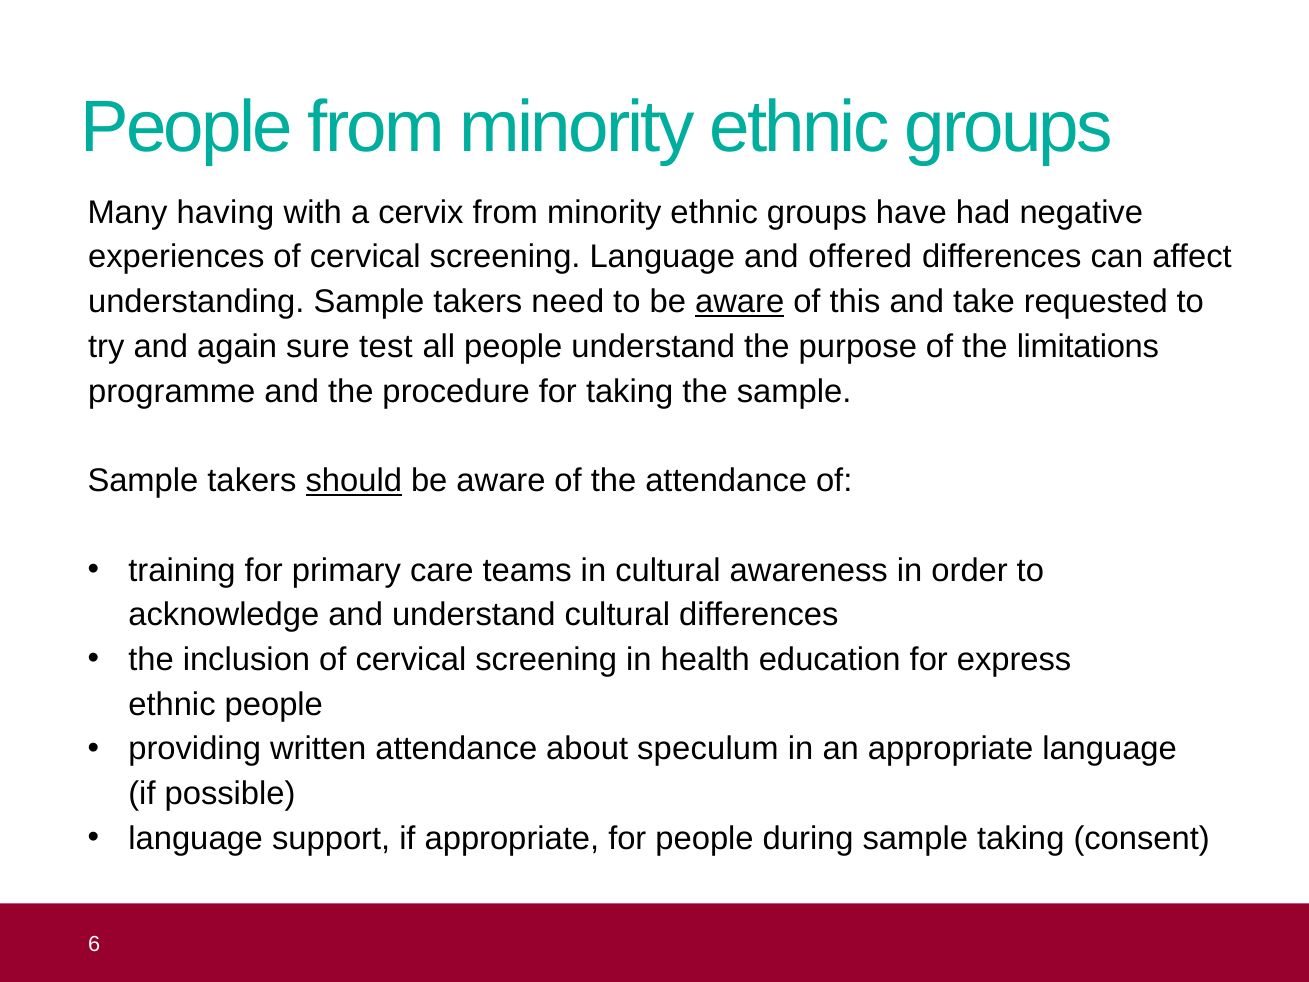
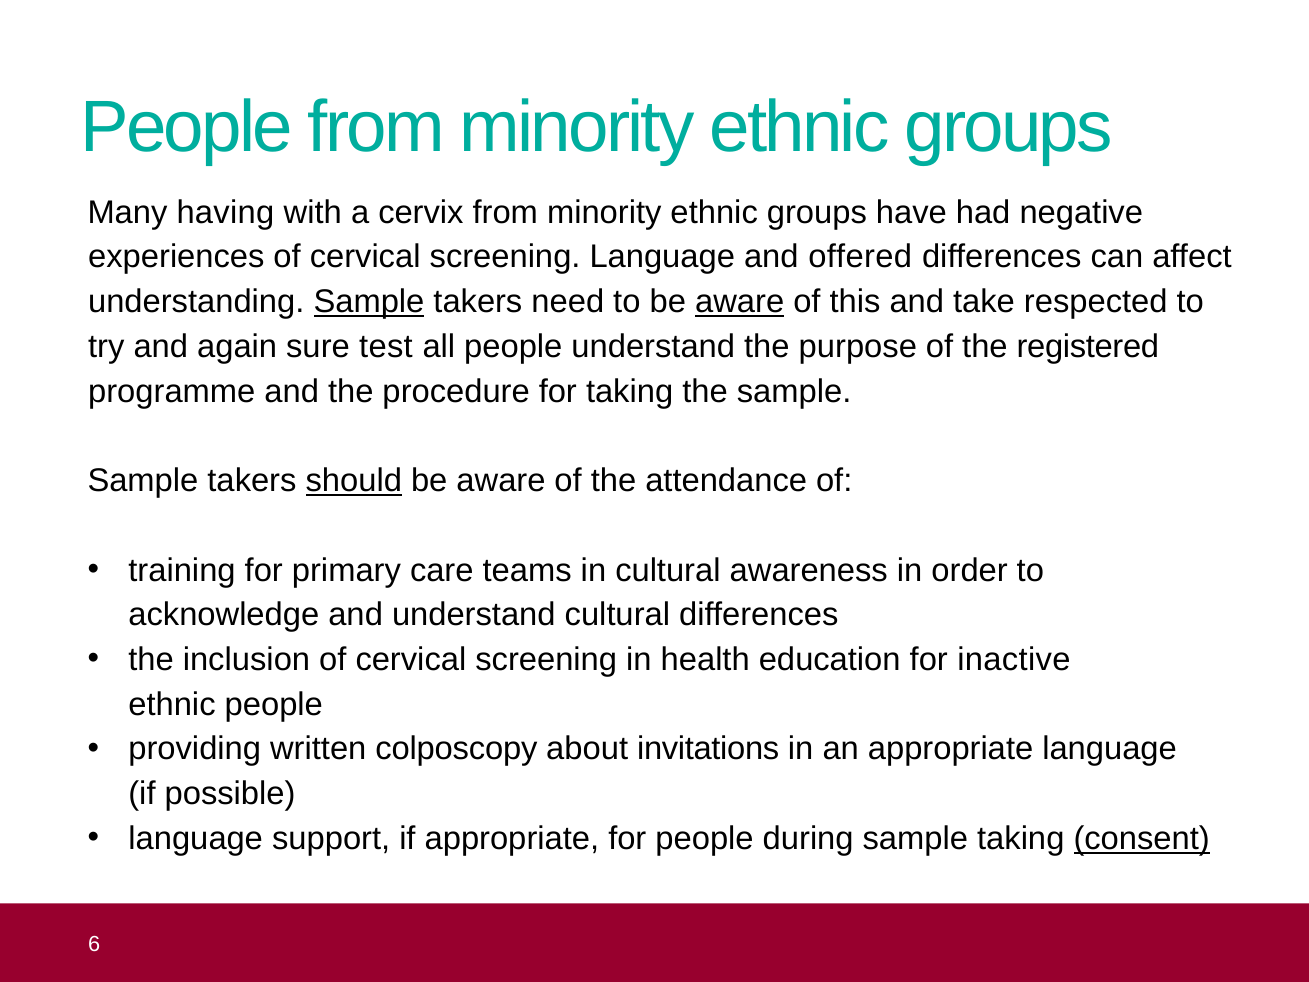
Sample at (369, 302) underline: none -> present
requested: requested -> respected
limitations: limitations -> registered
express: express -> inactive
written attendance: attendance -> colposcopy
speculum: speculum -> invitations
consent underline: none -> present
